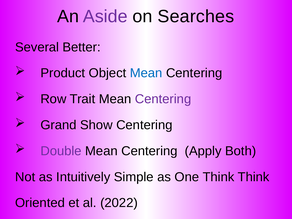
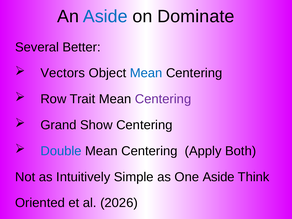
Aside at (105, 16) colour: purple -> blue
Searches: Searches -> Dominate
Product: Product -> Vectors
Double colour: purple -> blue
One Think: Think -> Aside
2022: 2022 -> 2026
